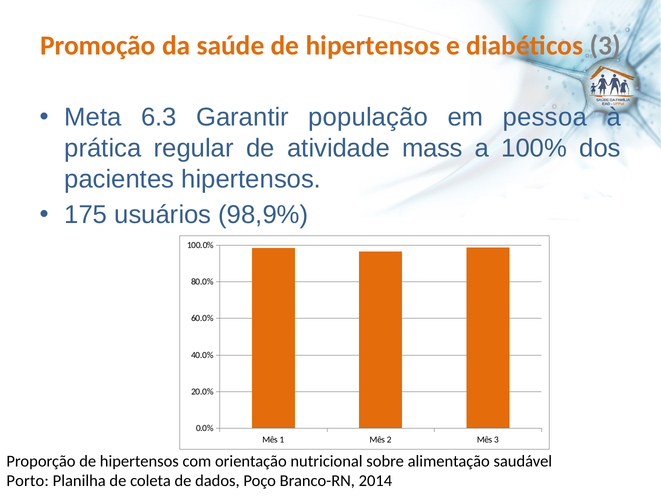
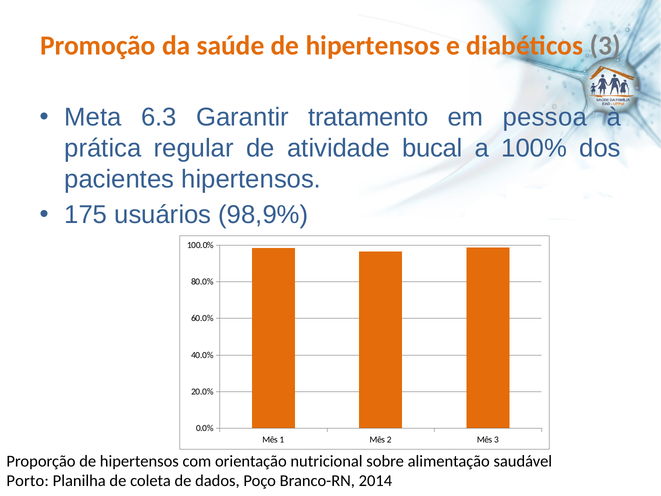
população: população -> tratamento
mass: mass -> bucal
